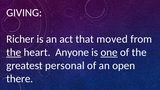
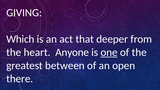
Richer: Richer -> Which
moved: moved -> deeper
the at (14, 52) underline: present -> none
personal: personal -> between
